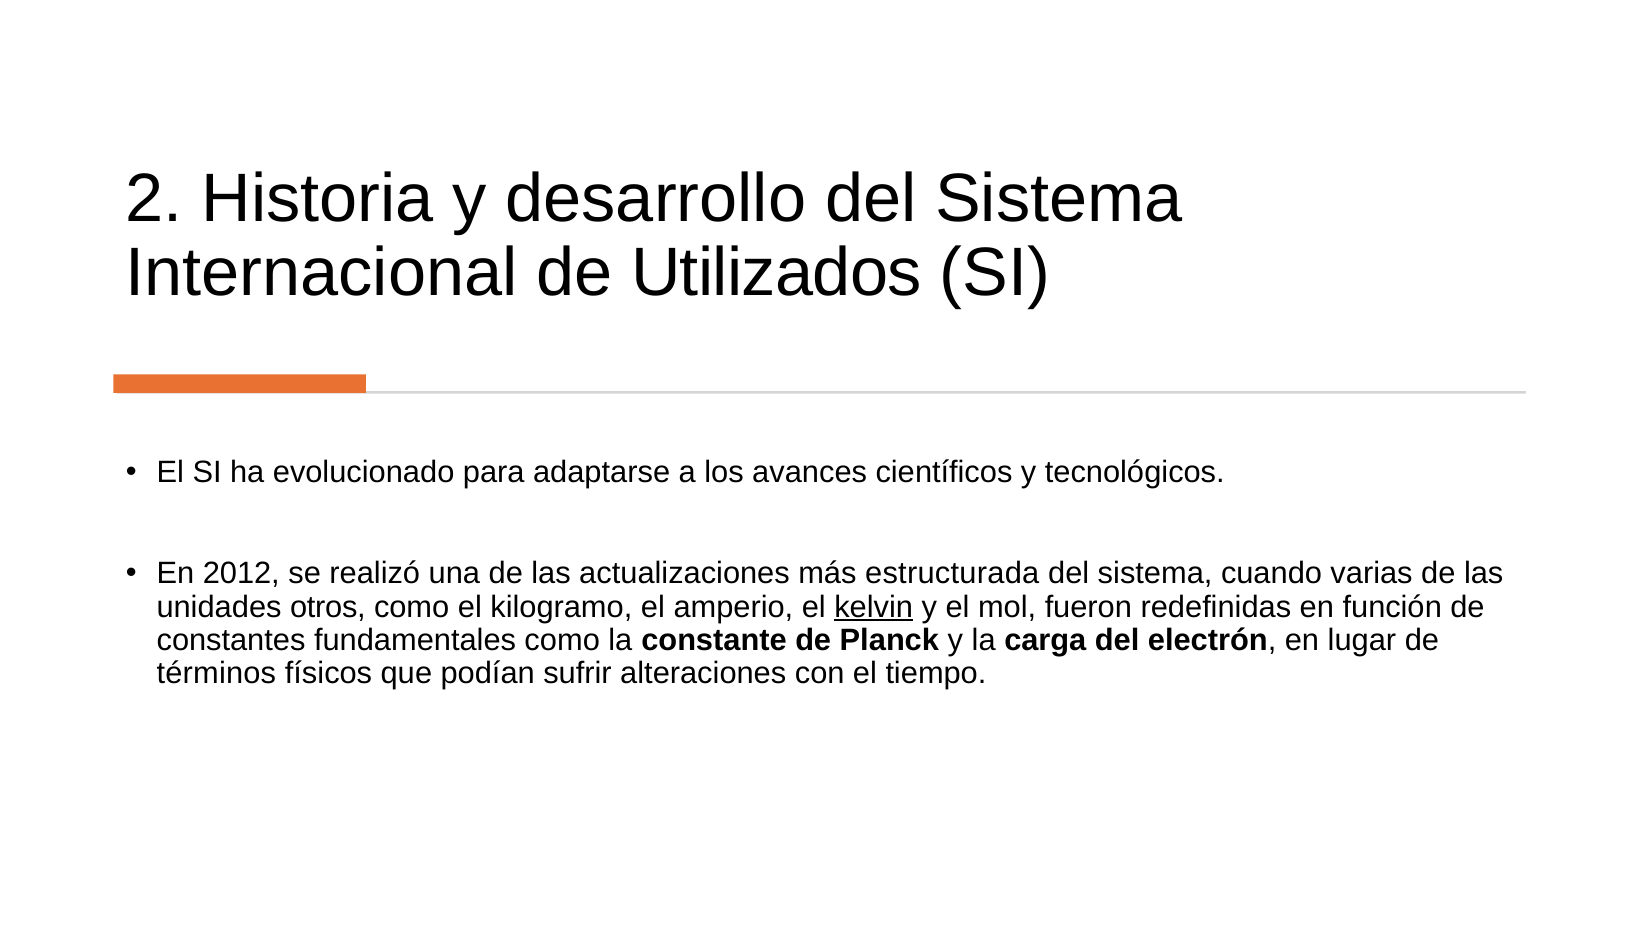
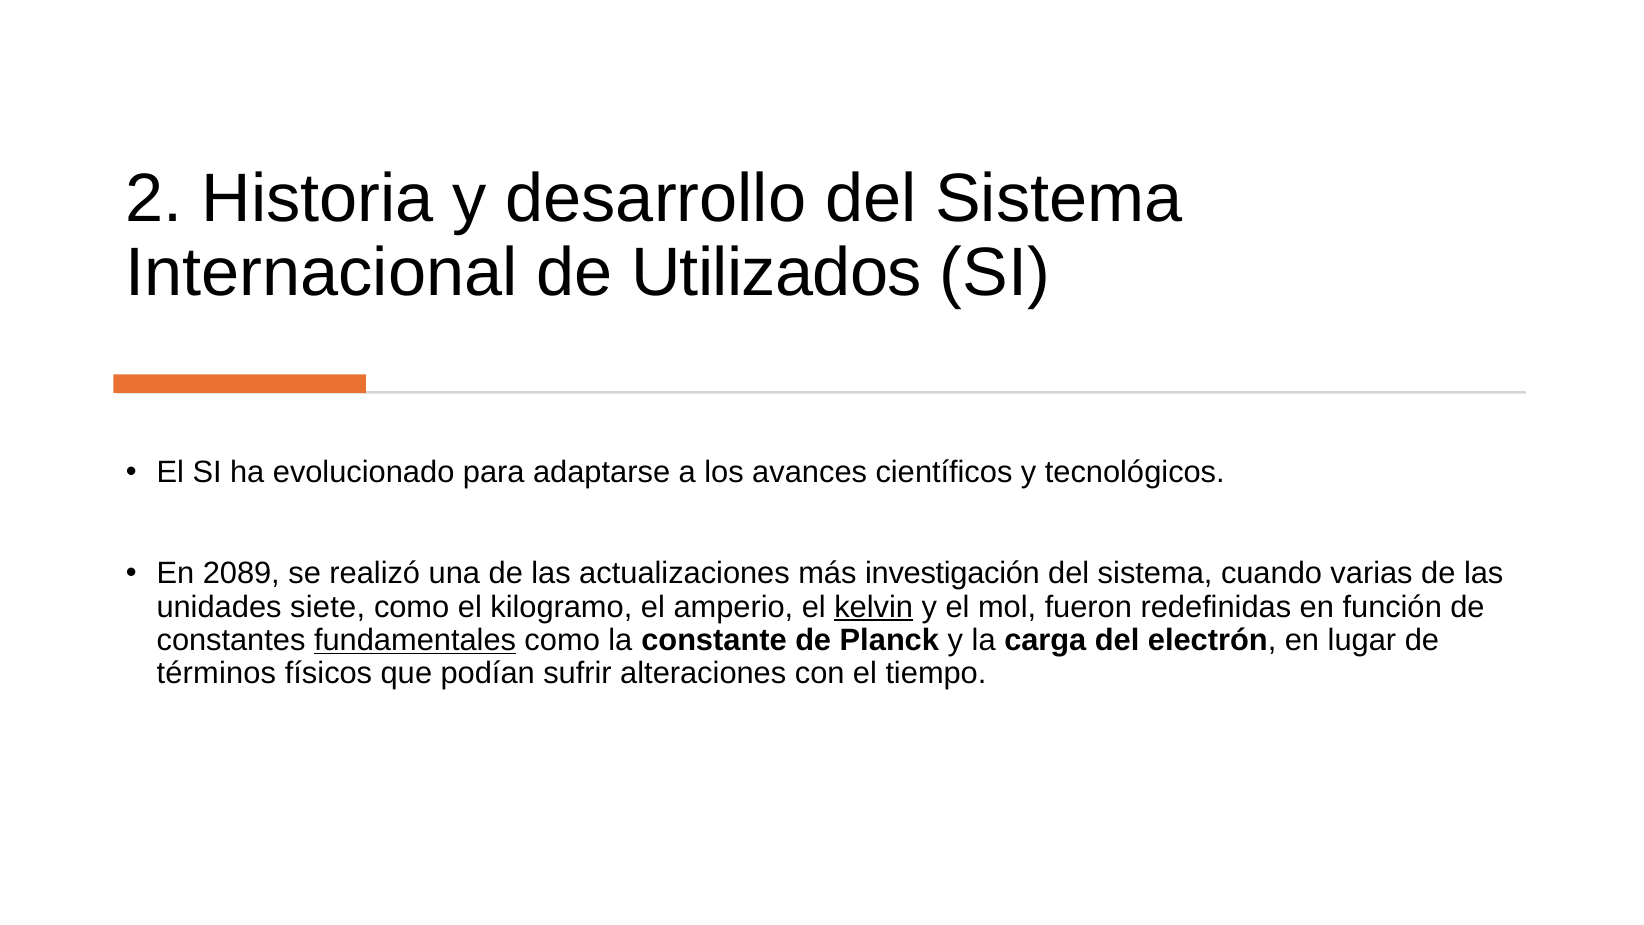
2012: 2012 -> 2089
estructurada: estructurada -> investigación
otros: otros -> siete
fundamentales underline: none -> present
